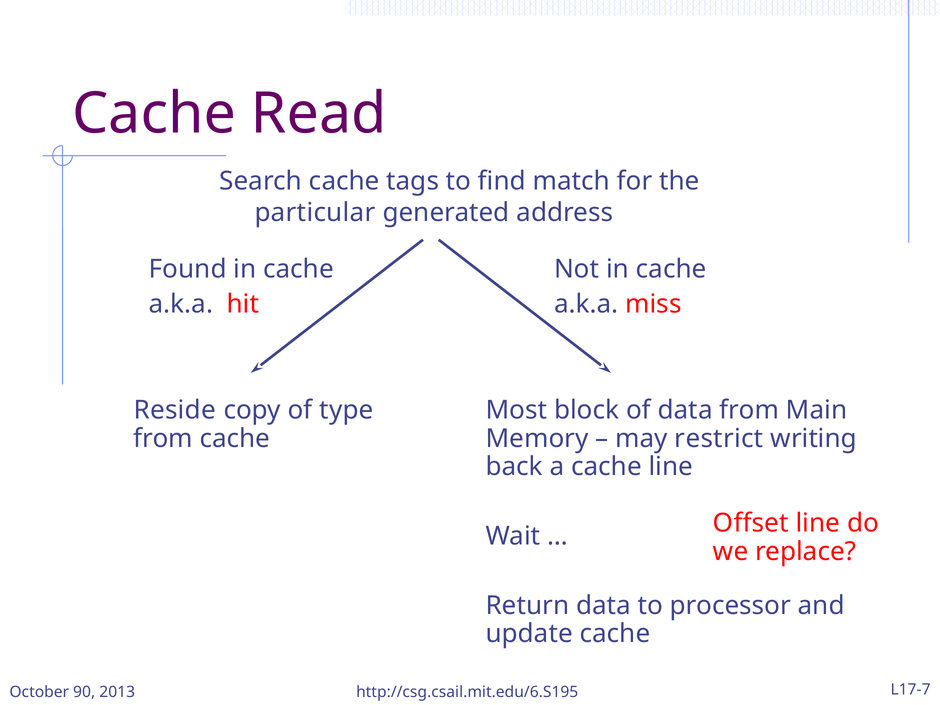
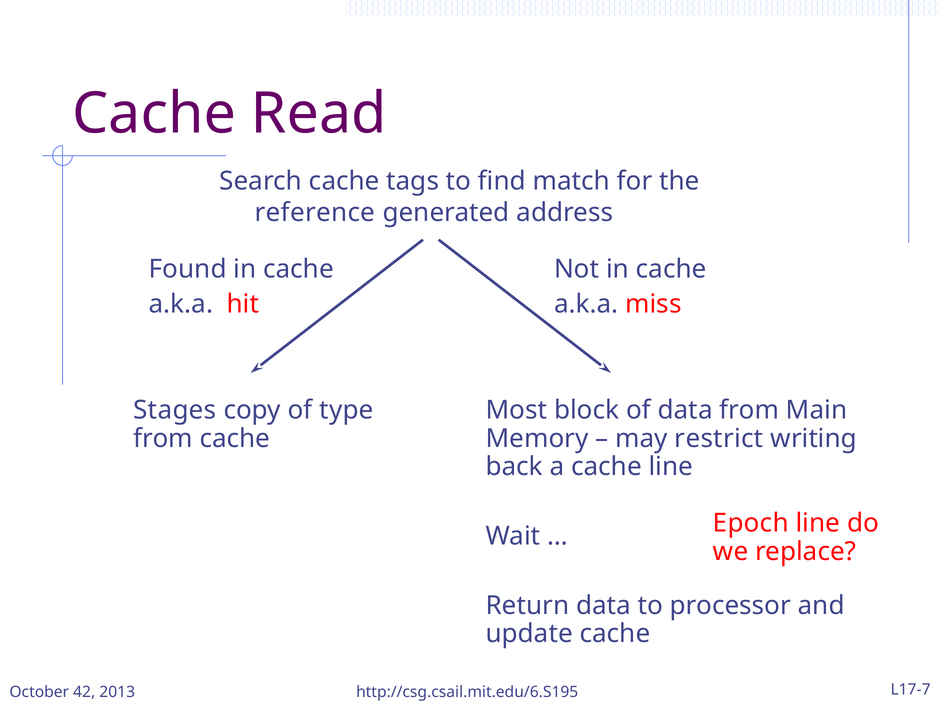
particular: particular -> reference
Reside: Reside -> Stages
Offset: Offset -> Epoch
90: 90 -> 42
